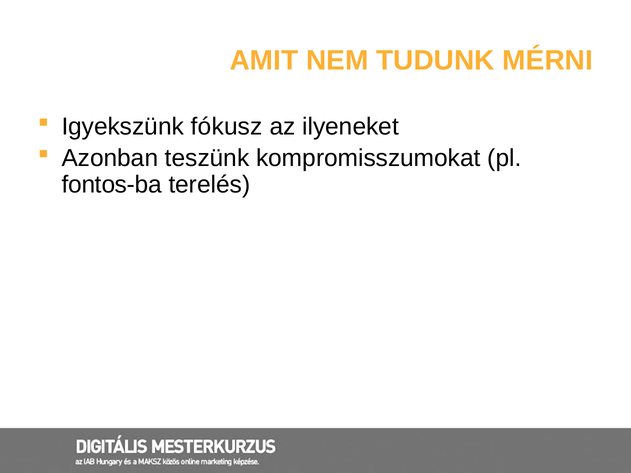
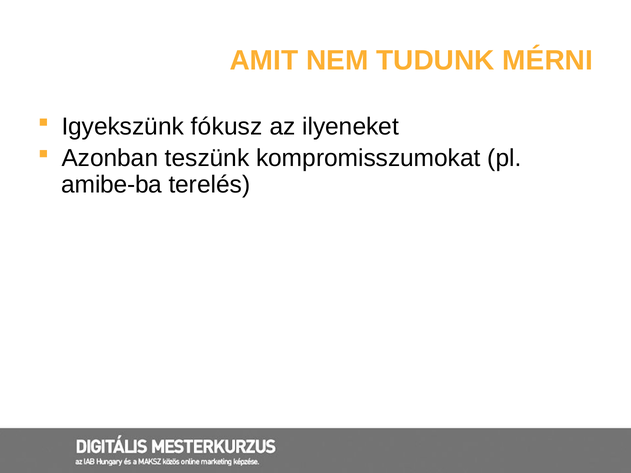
fontos-ba: fontos-ba -> amibe-ba
